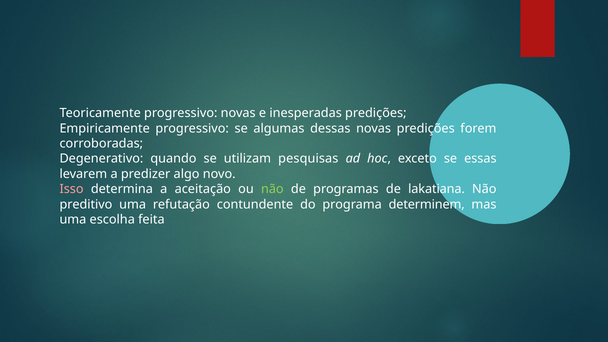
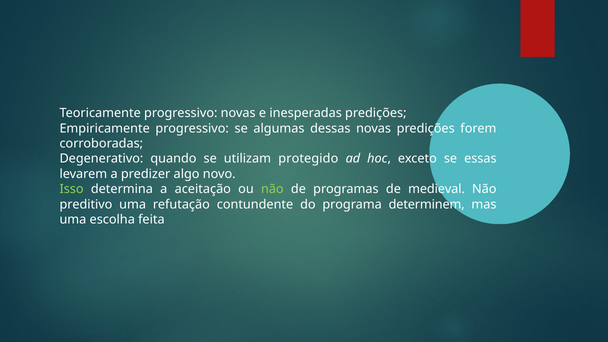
pesquisas: pesquisas -> protegido
Isso colour: pink -> light green
lakatiana: lakatiana -> medieval
